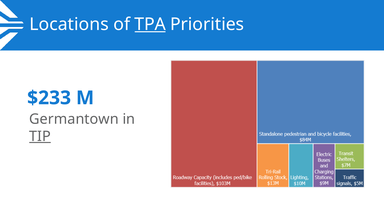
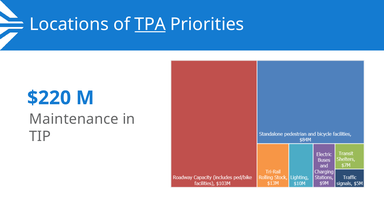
$233: $233 -> $220
Germantown: Germantown -> Maintenance
TIP underline: present -> none
